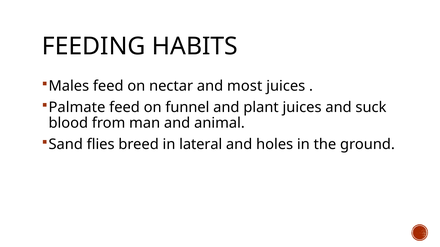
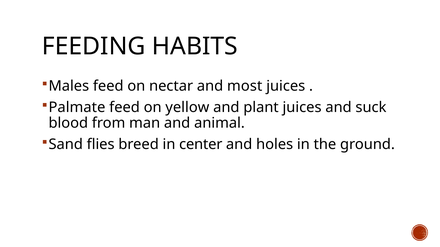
funnel: funnel -> yellow
lateral: lateral -> center
